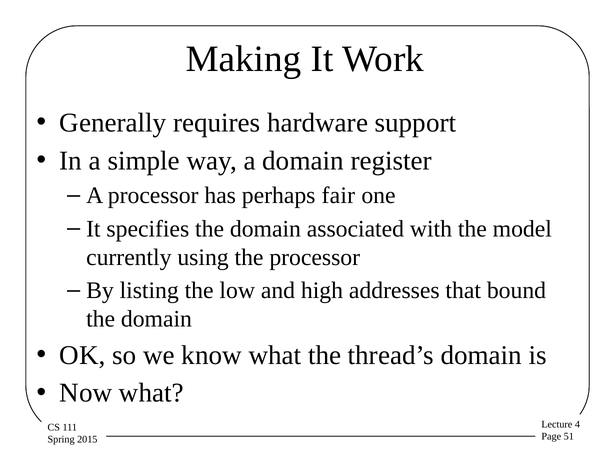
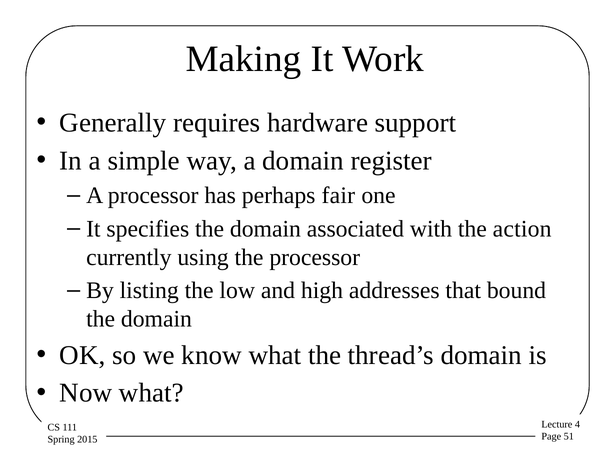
model: model -> action
